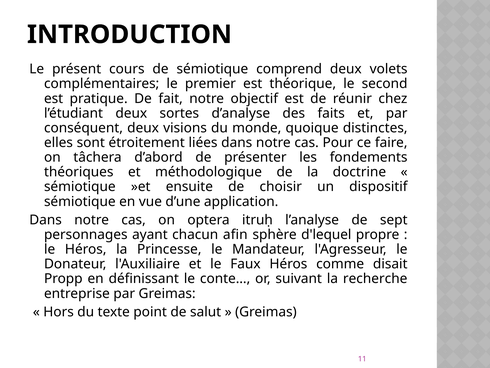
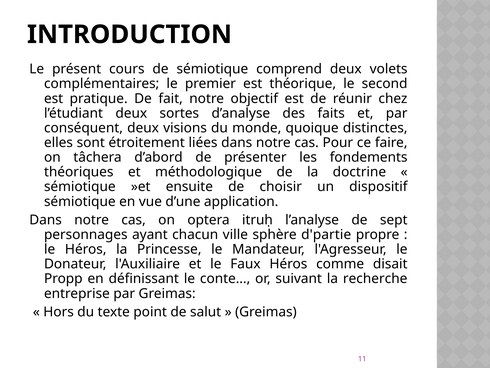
afin: afin -> ville
d'lequel: d'lequel -> d'partie
